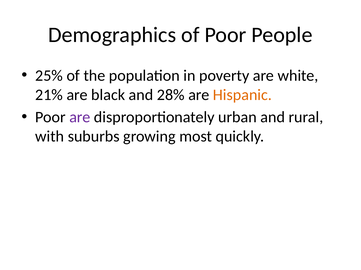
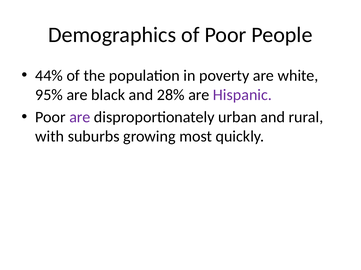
25%: 25% -> 44%
21%: 21% -> 95%
Hispanic colour: orange -> purple
